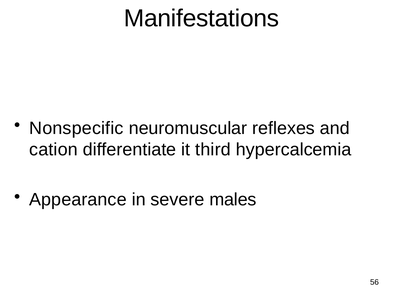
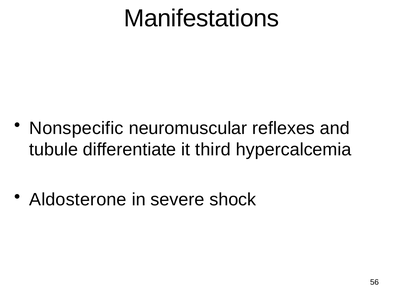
cation: cation -> tubule
Appearance: Appearance -> Aldosterone
males: males -> shock
